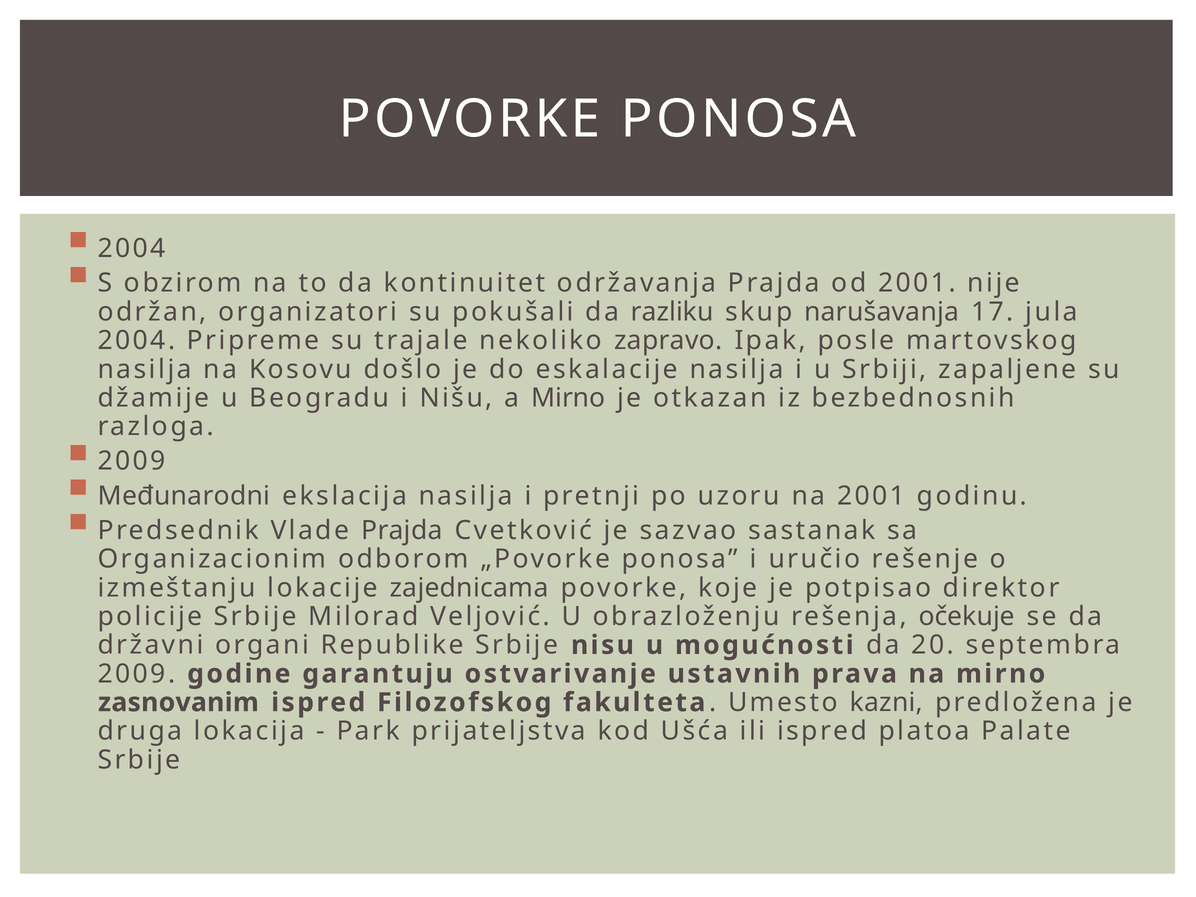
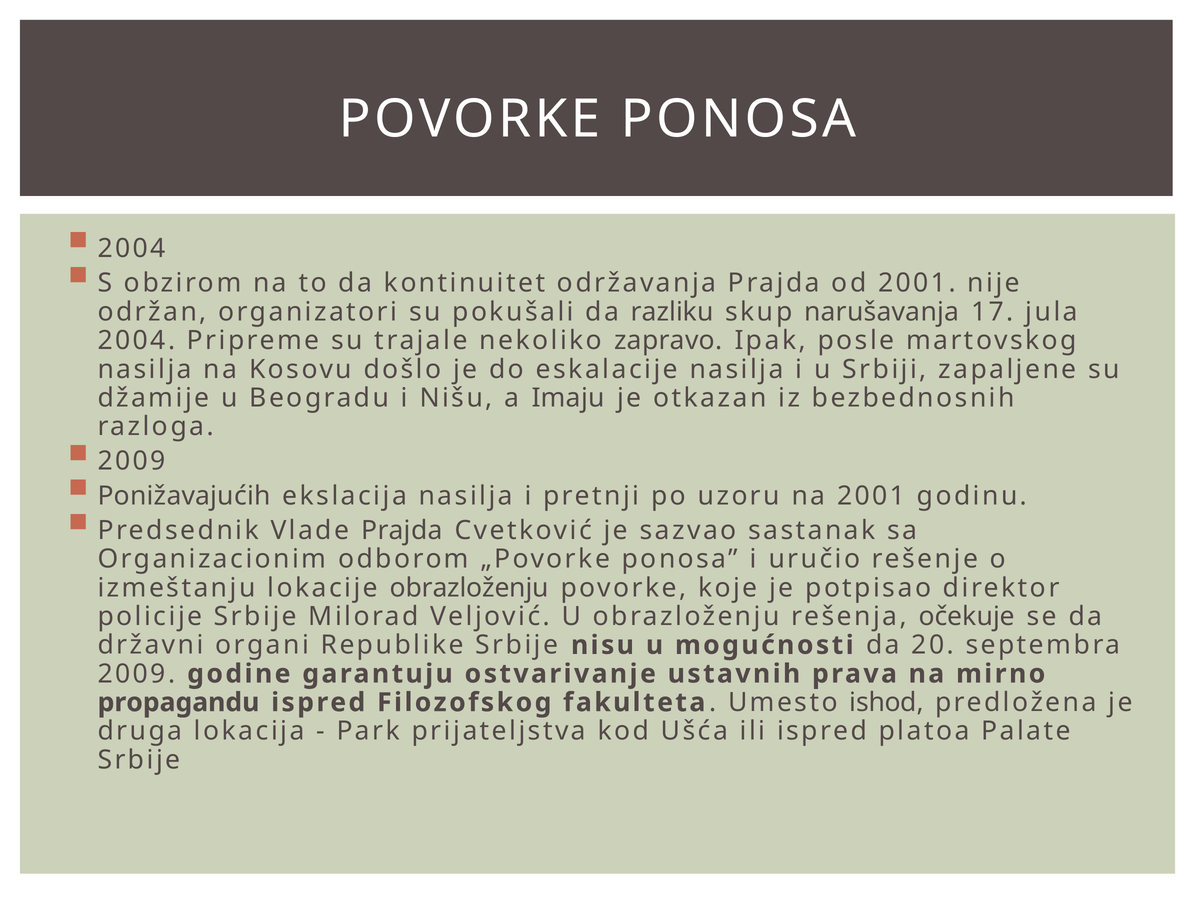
a Mirno: Mirno -> Imaju
Međunarodni: Međunarodni -> Ponižavajućih
lokacije zajednicama: zajednicama -> obrazloženju
zasnovanim: zasnovanim -> propagandu
kazni: kazni -> ishod
